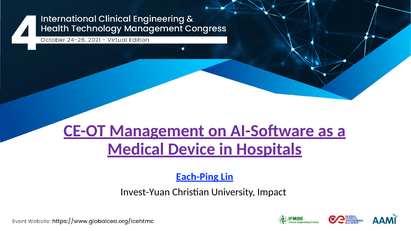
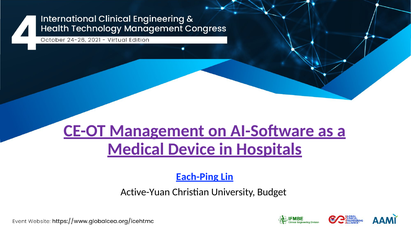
Invest-Yuan: Invest-Yuan -> Active-Yuan
Impact: Impact -> Budget
